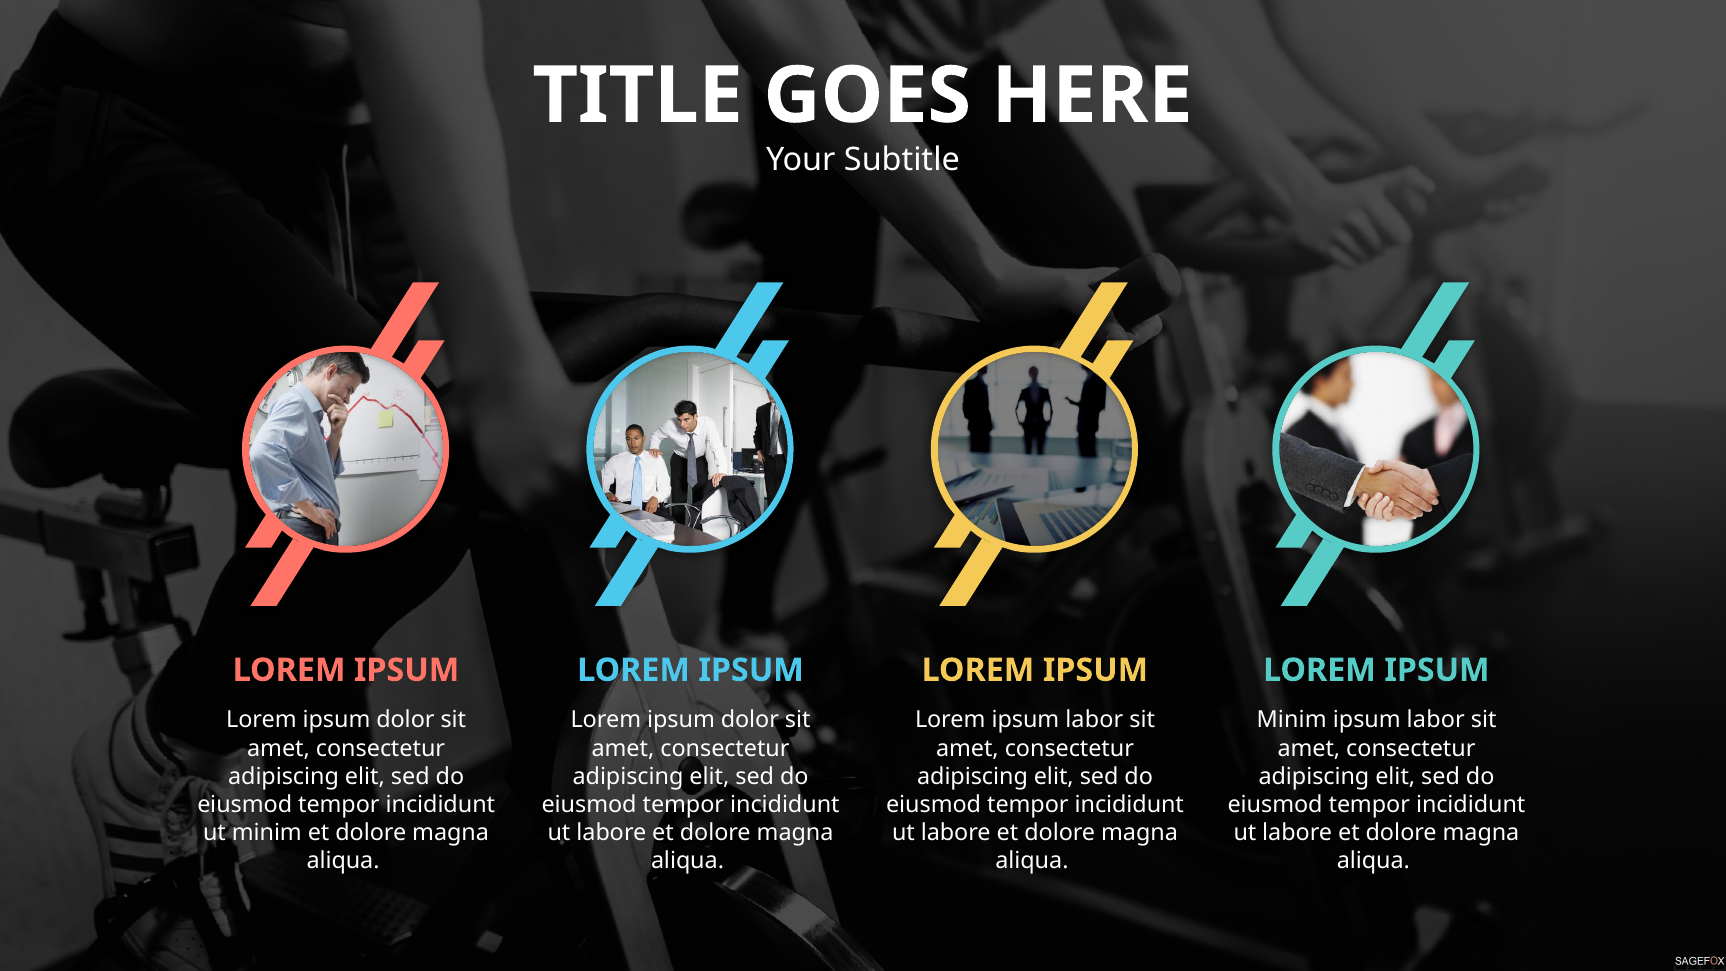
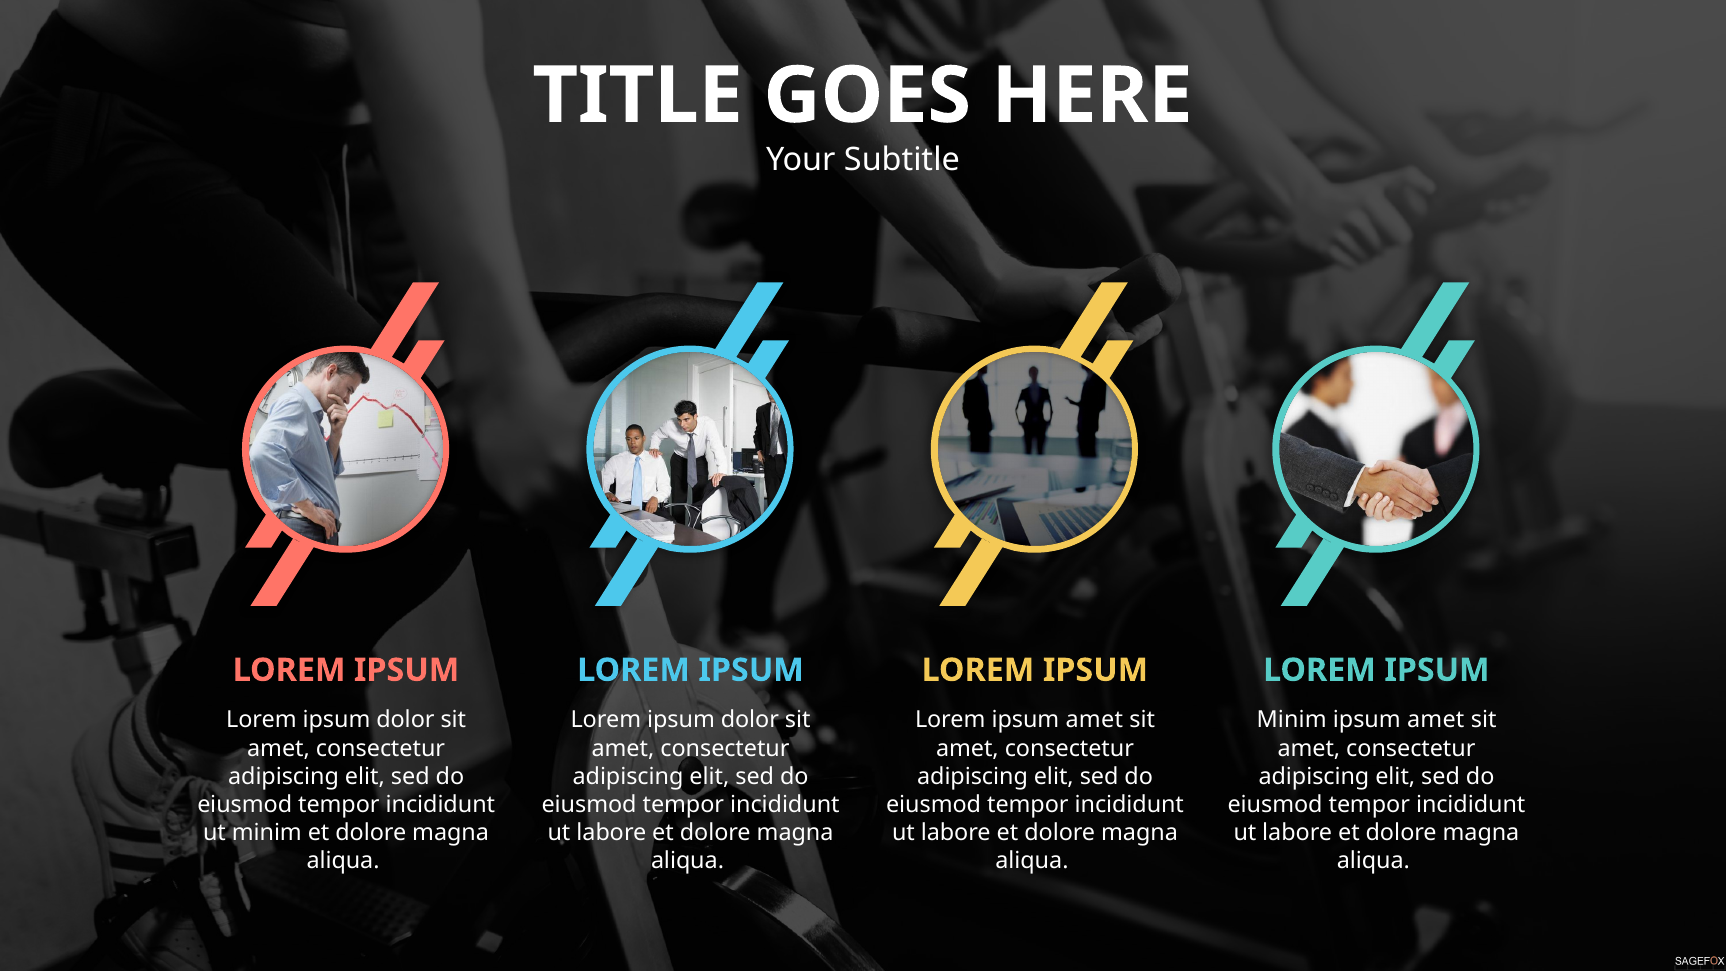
Lorem ipsum labor: labor -> amet
labor at (1436, 720): labor -> amet
